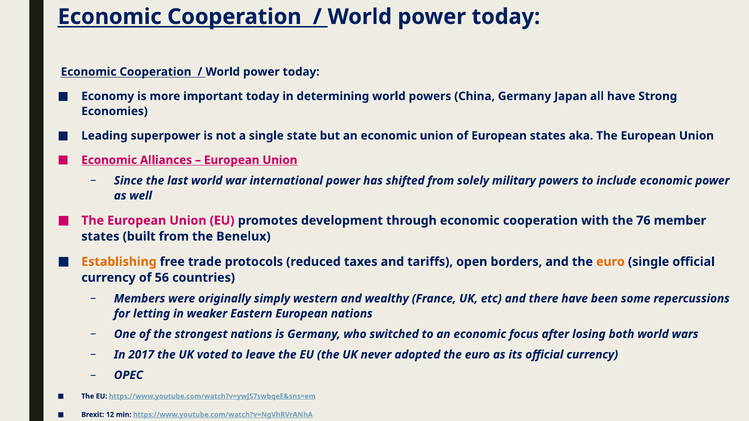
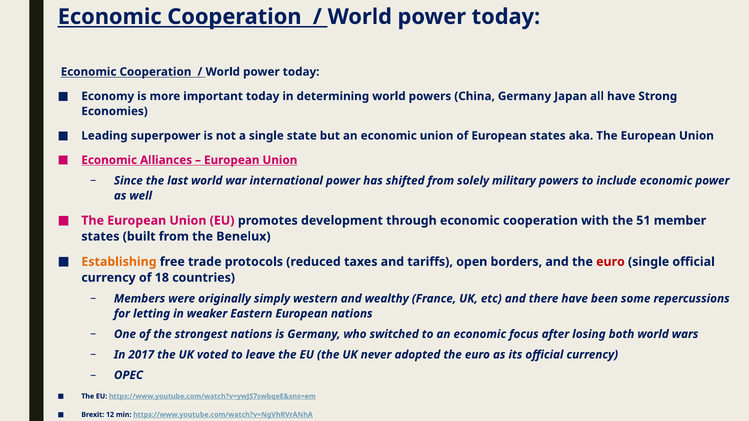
76: 76 -> 51
euro at (610, 262) colour: orange -> red
56: 56 -> 18
